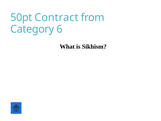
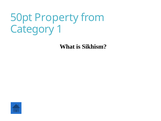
Contract: Contract -> Property
6: 6 -> 1
